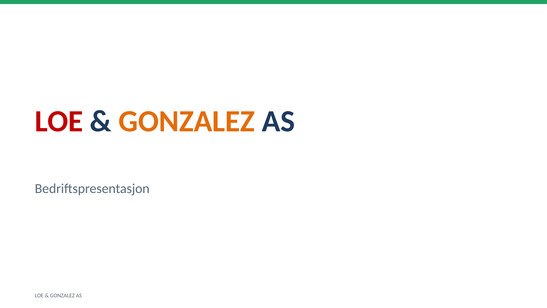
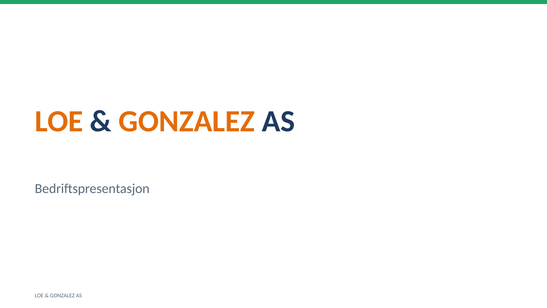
LOE at (59, 121) colour: red -> orange
